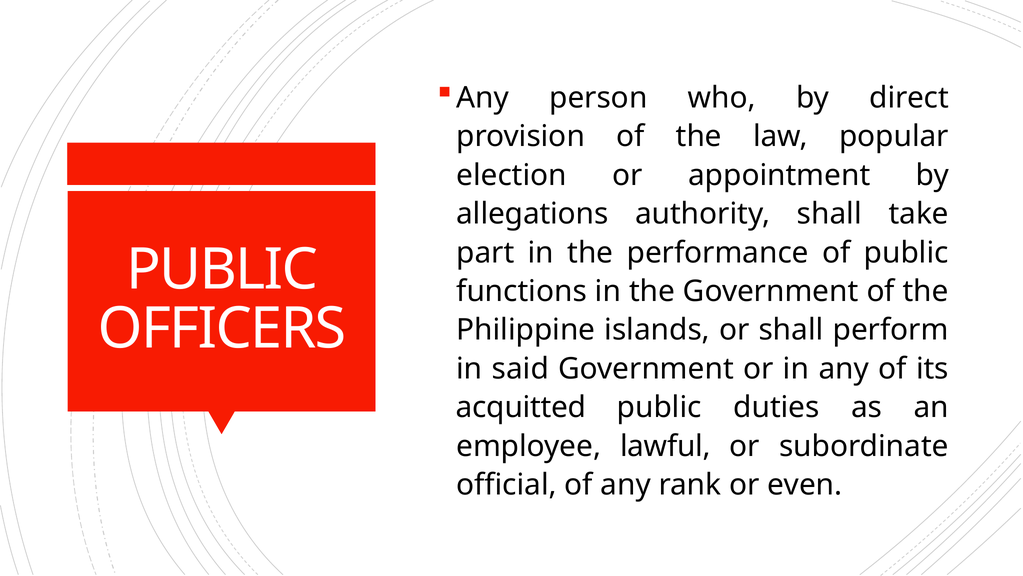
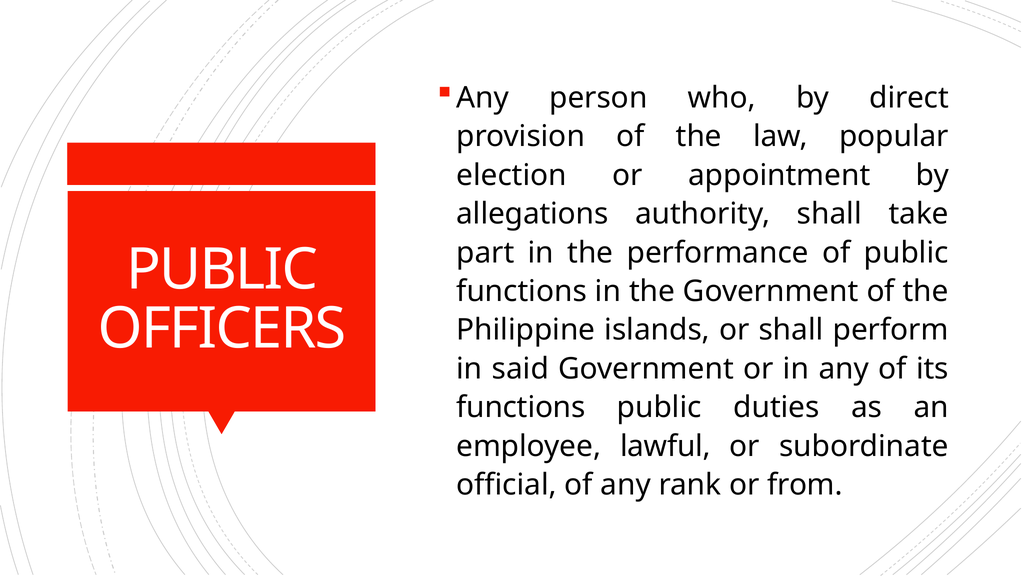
acquitted at (521, 407): acquitted -> functions
even: even -> from
